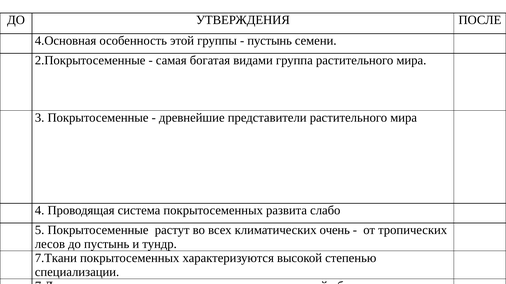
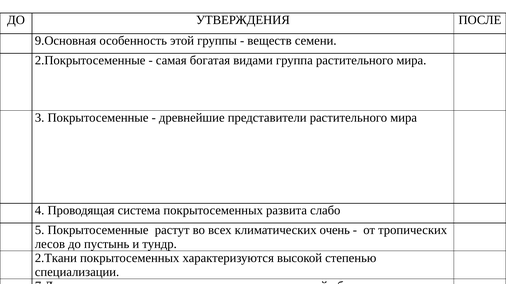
4.Основная: 4.Основная -> 9.Основная
пустынь at (270, 41): пустынь -> веществ
7.Ткани: 7.Ткани -> 2.Ткани
